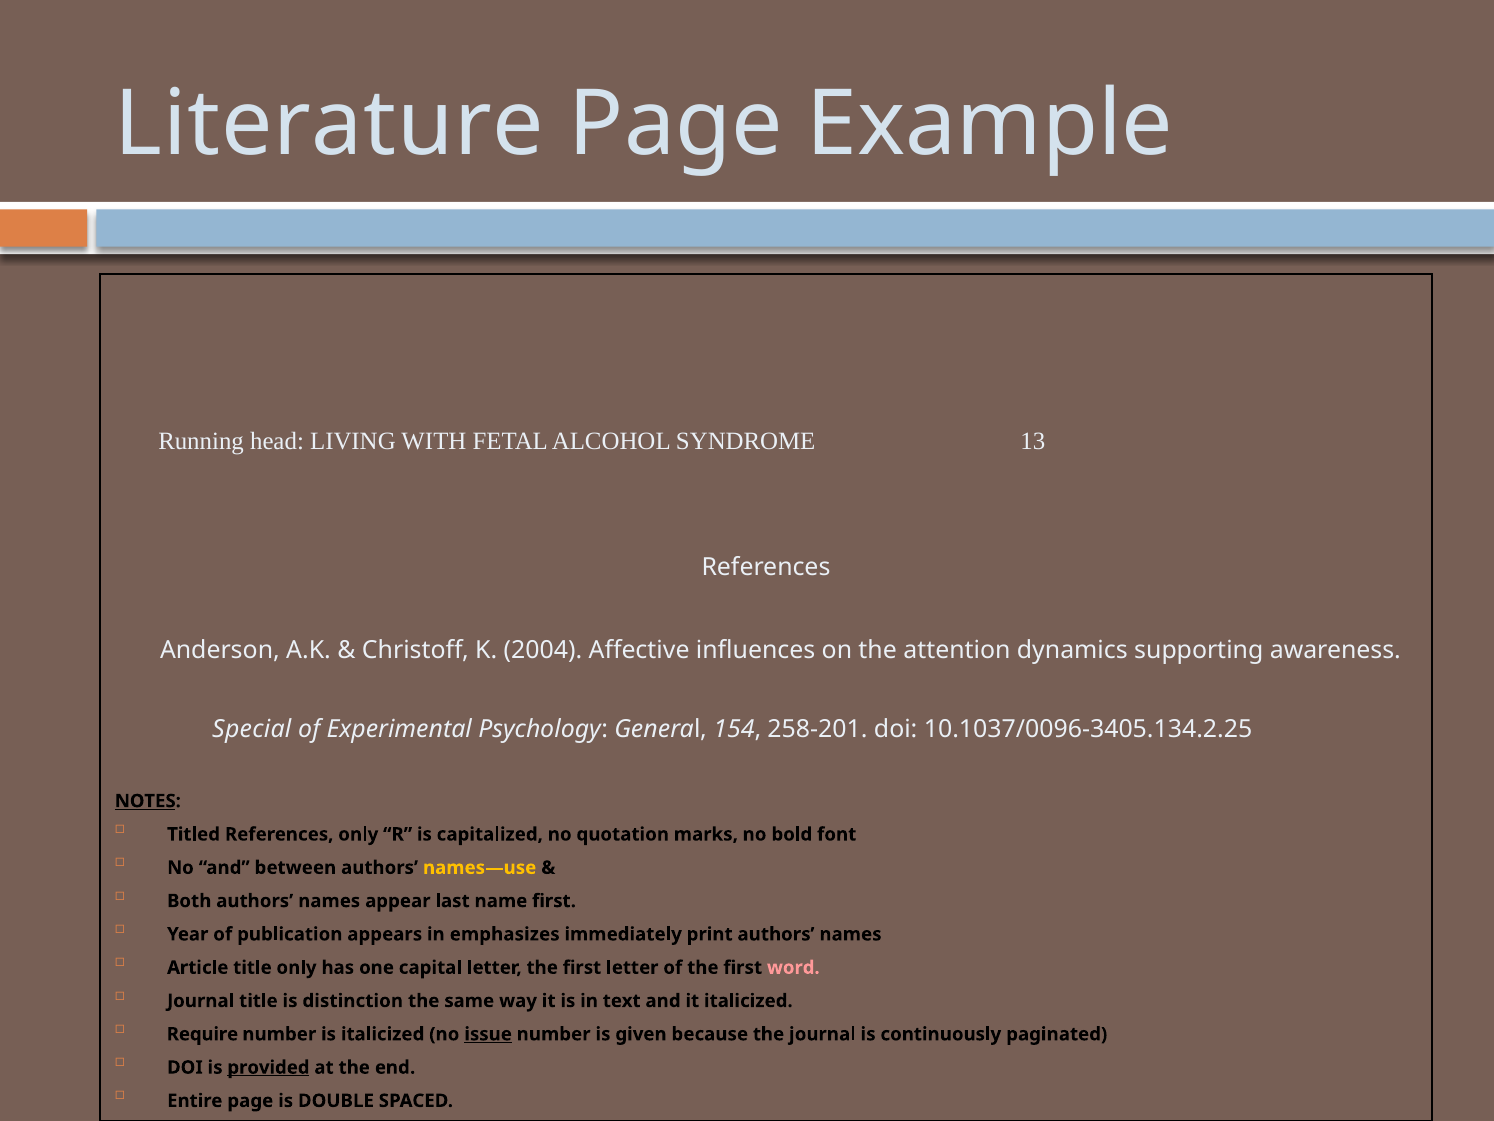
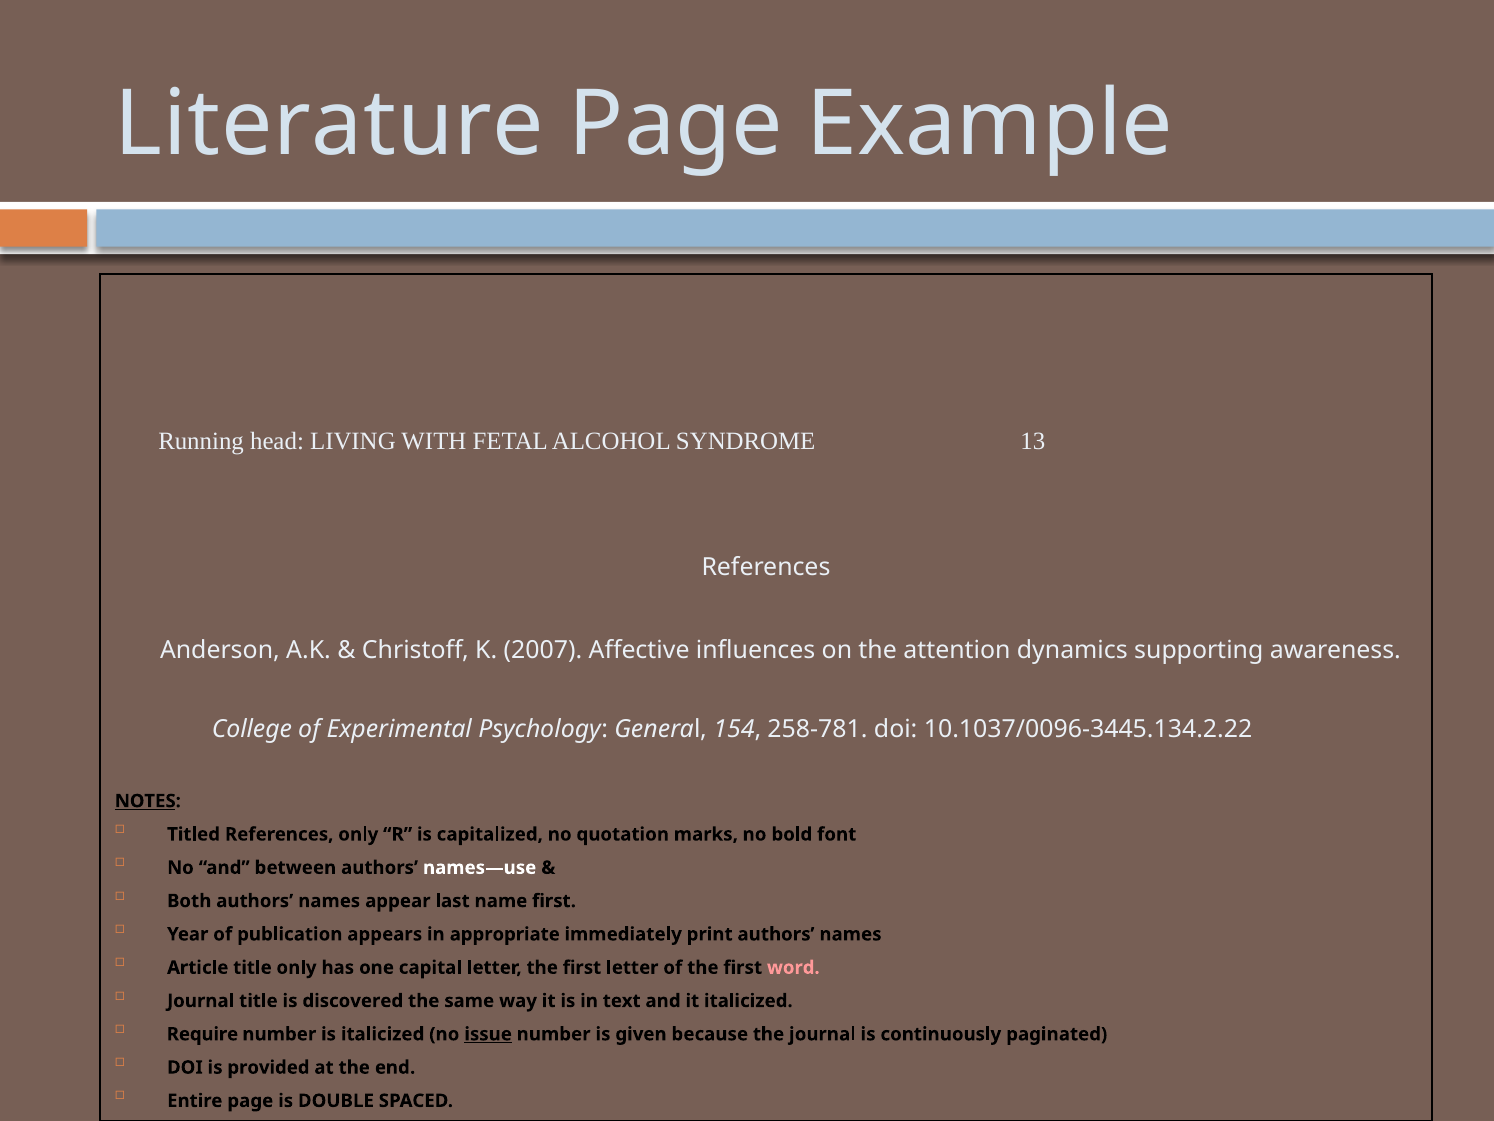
2004: 2004 -> 2007
Special: Special -> College
258-201: 258-201 -> 258-781
10.1037/0096-3405.134.2.25: 10.1037/0096-3405.134.2.25 -> 10.1037/0096-3445.134.2.22
names—use colour: yellow -> white
emphasizes: emphasizes -> appropriate
distinction: distinction -> discovered
provided underline: present -> none
